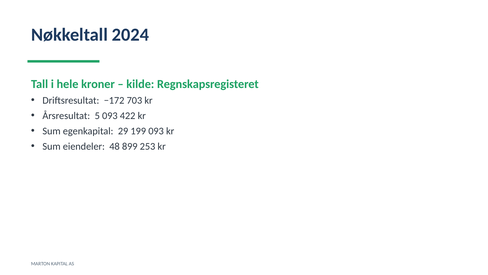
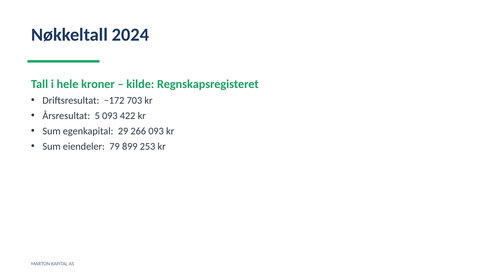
199: 199 -> 266
48: 48 -> 79
